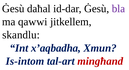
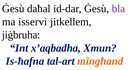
qawwi: qawwi -> isservi
skandlu: skandlu -> jiġbruha
Is-intom: Is-intom -> Is-ħafna
mingħand colour: red -> orange
